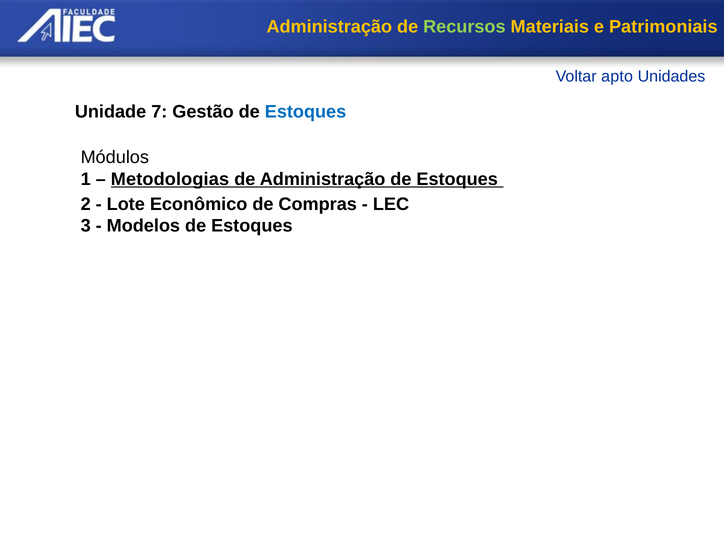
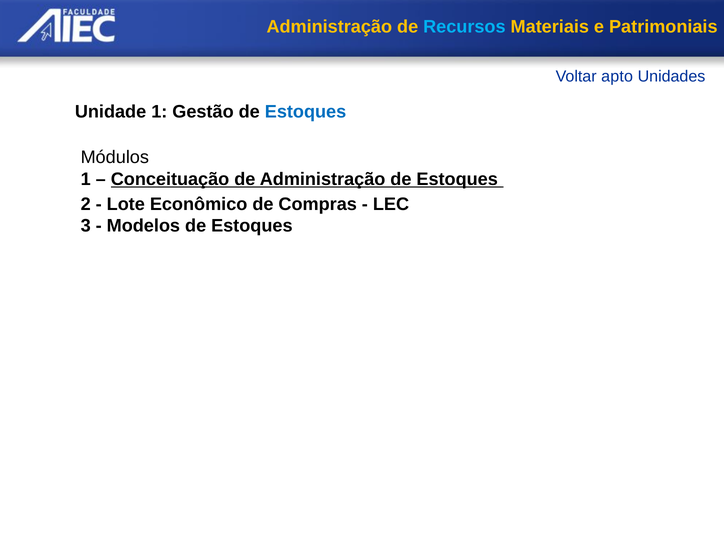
Recursos colour: light green -> light blue
Unidade 7: 7 -> 1
Metodologias: Metodologias -> Conceituação
